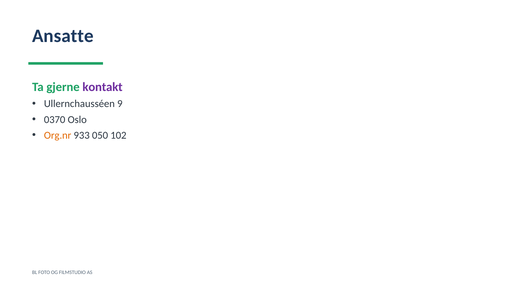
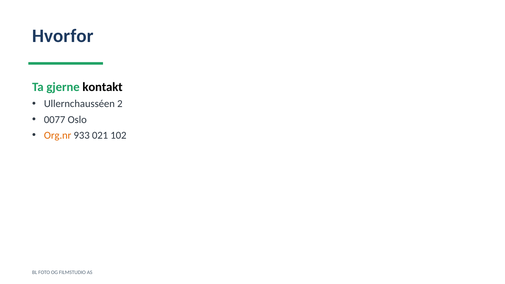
Ansatte: Ansatte -> Hvorfor
kontakt colour: purple -> black
9: 9 -> 2
0370: 0370 -> 0077
050: 050 -> 021
